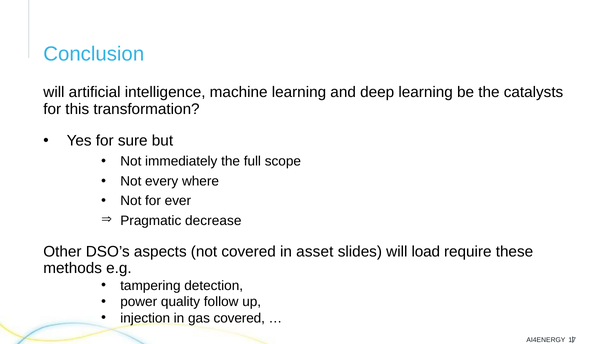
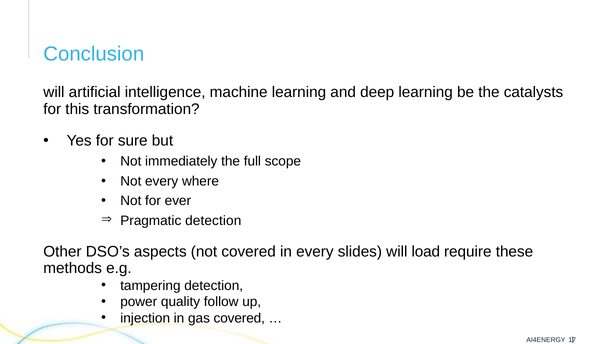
Pragmatic decrease: decrease -> detection
in asset: asset -> every
